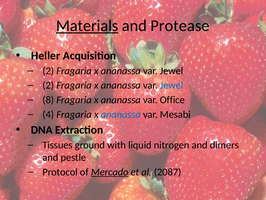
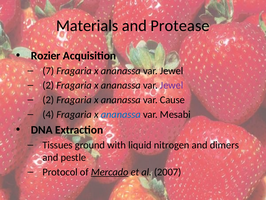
Materials underline: present -> none
Heller: Heller -> Rozier
2 at (48, 71): 2 -> 7
Jewel at (172, 85) colour: blue -> purple
8 at (48, 100): 8 -> 2
Office: Office -> Cause
2087: 2087 -> 2007
